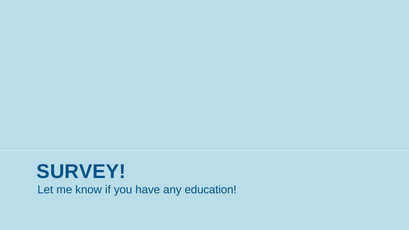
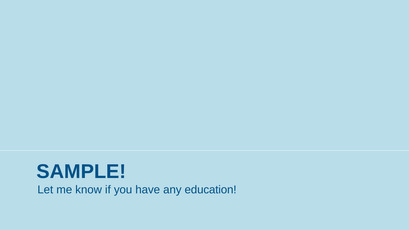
SURVEY: SURVEY -> SAMPLE
